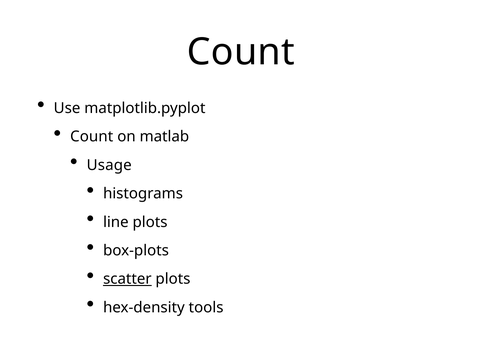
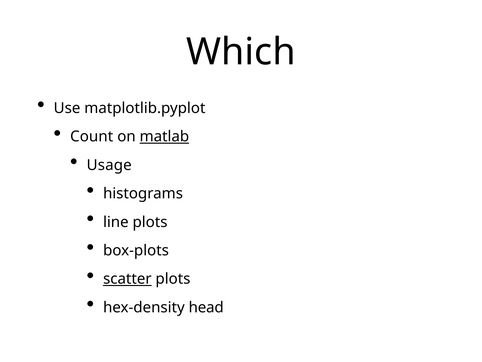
Count at (241, 52): Count -> Which
matlab underline: none -> present
tools: tools -> head
